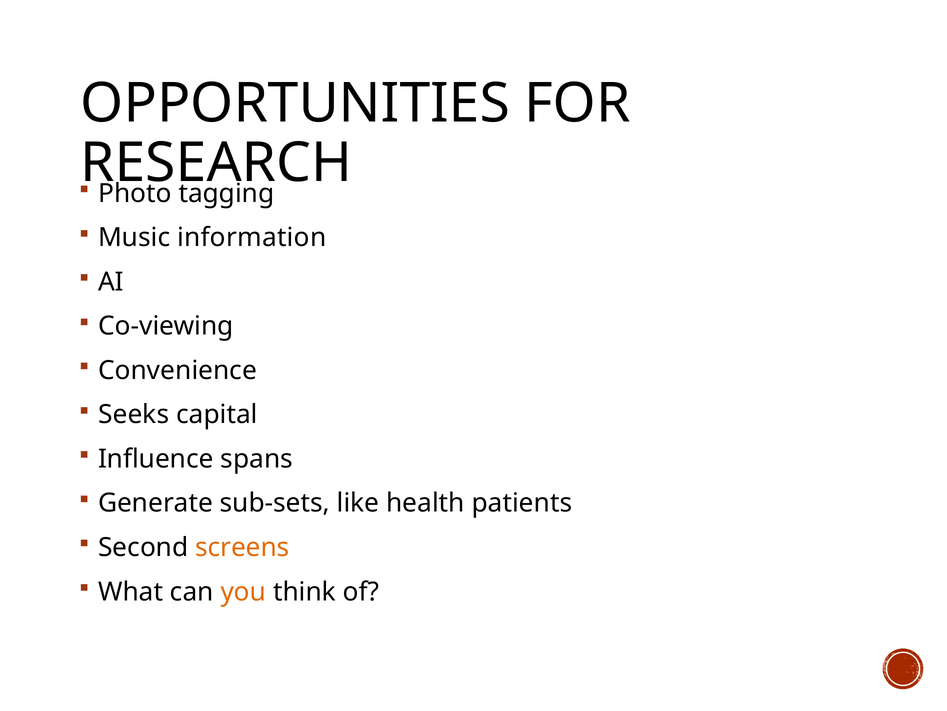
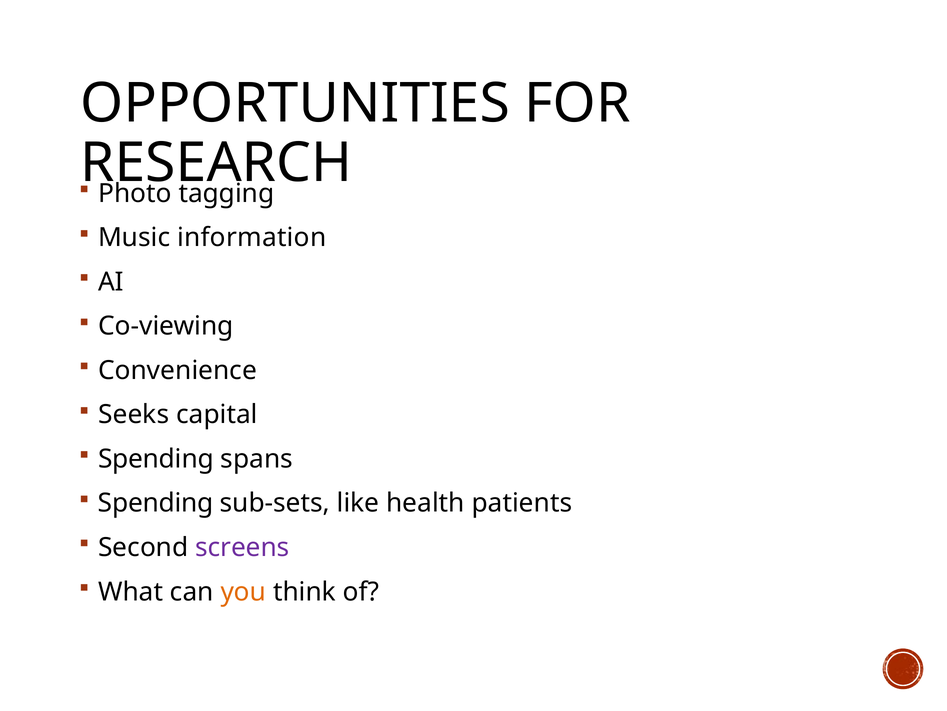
Influence at (156, 459): Influence -> Spending
Generate at (155, 503): Generate -> Spending
screens colour: orange -> purple
